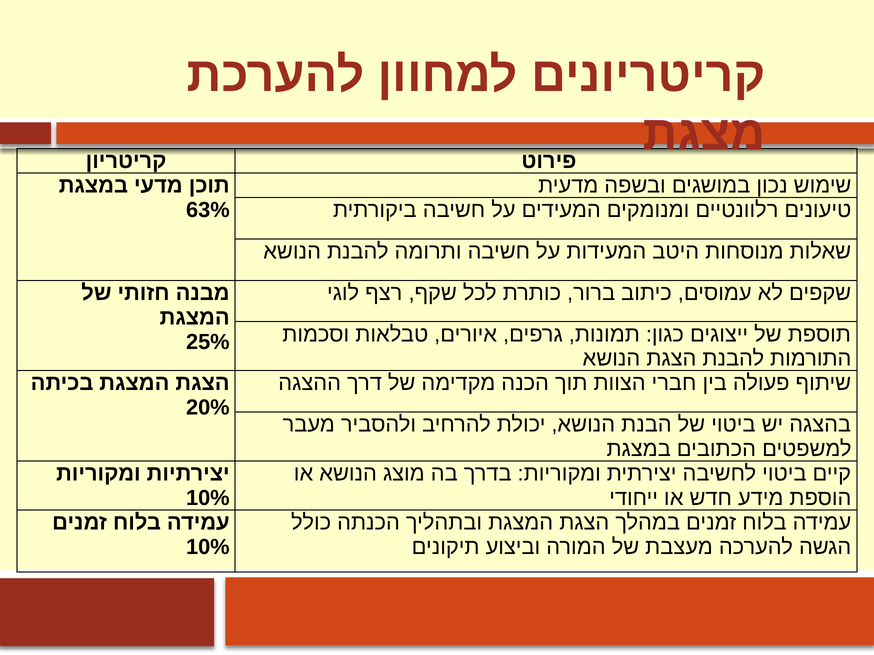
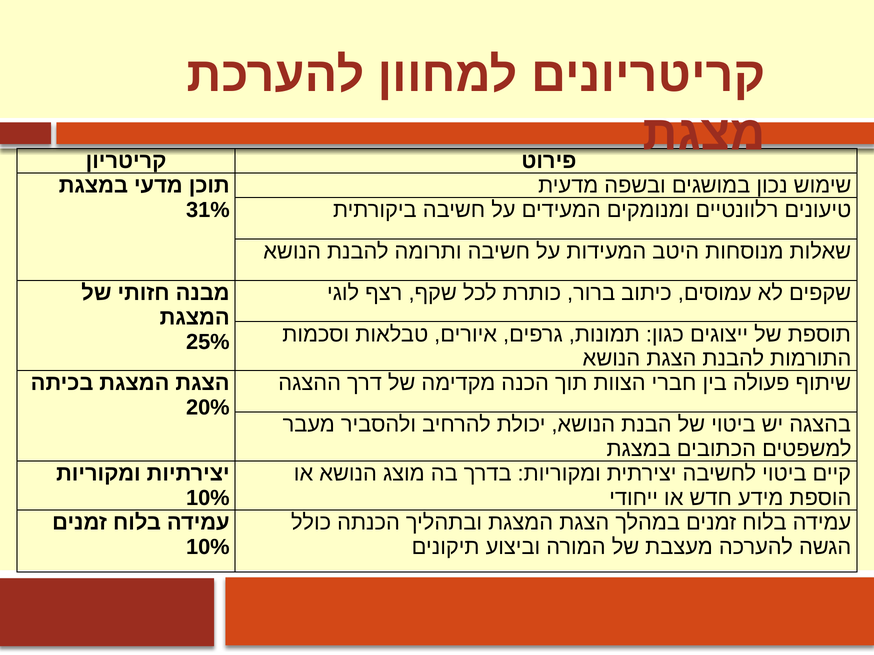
63%: 63% -> 31%
